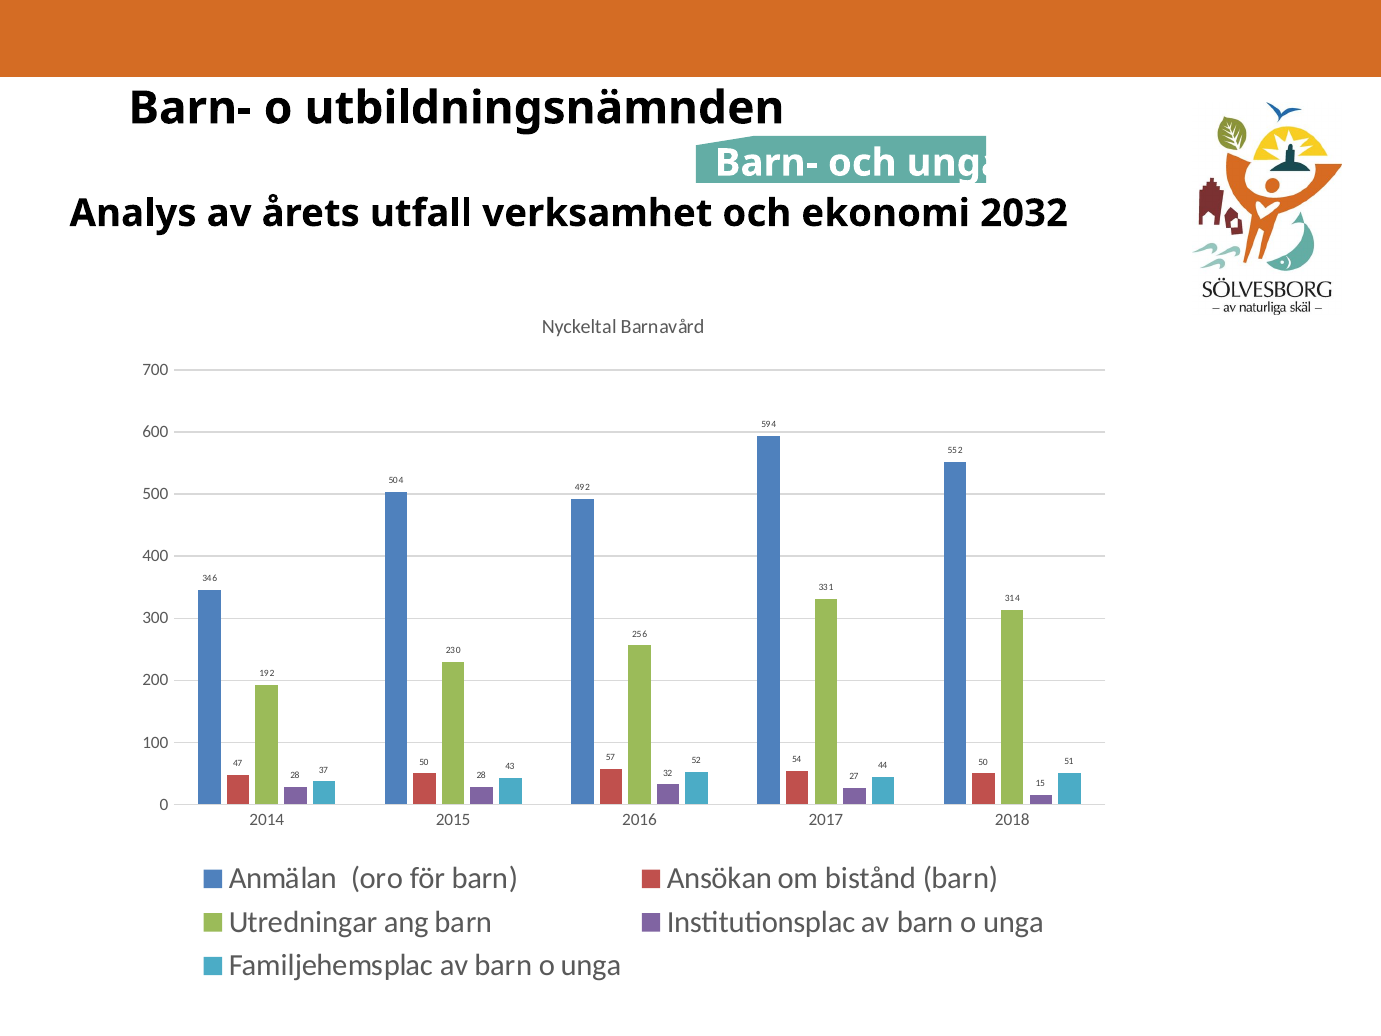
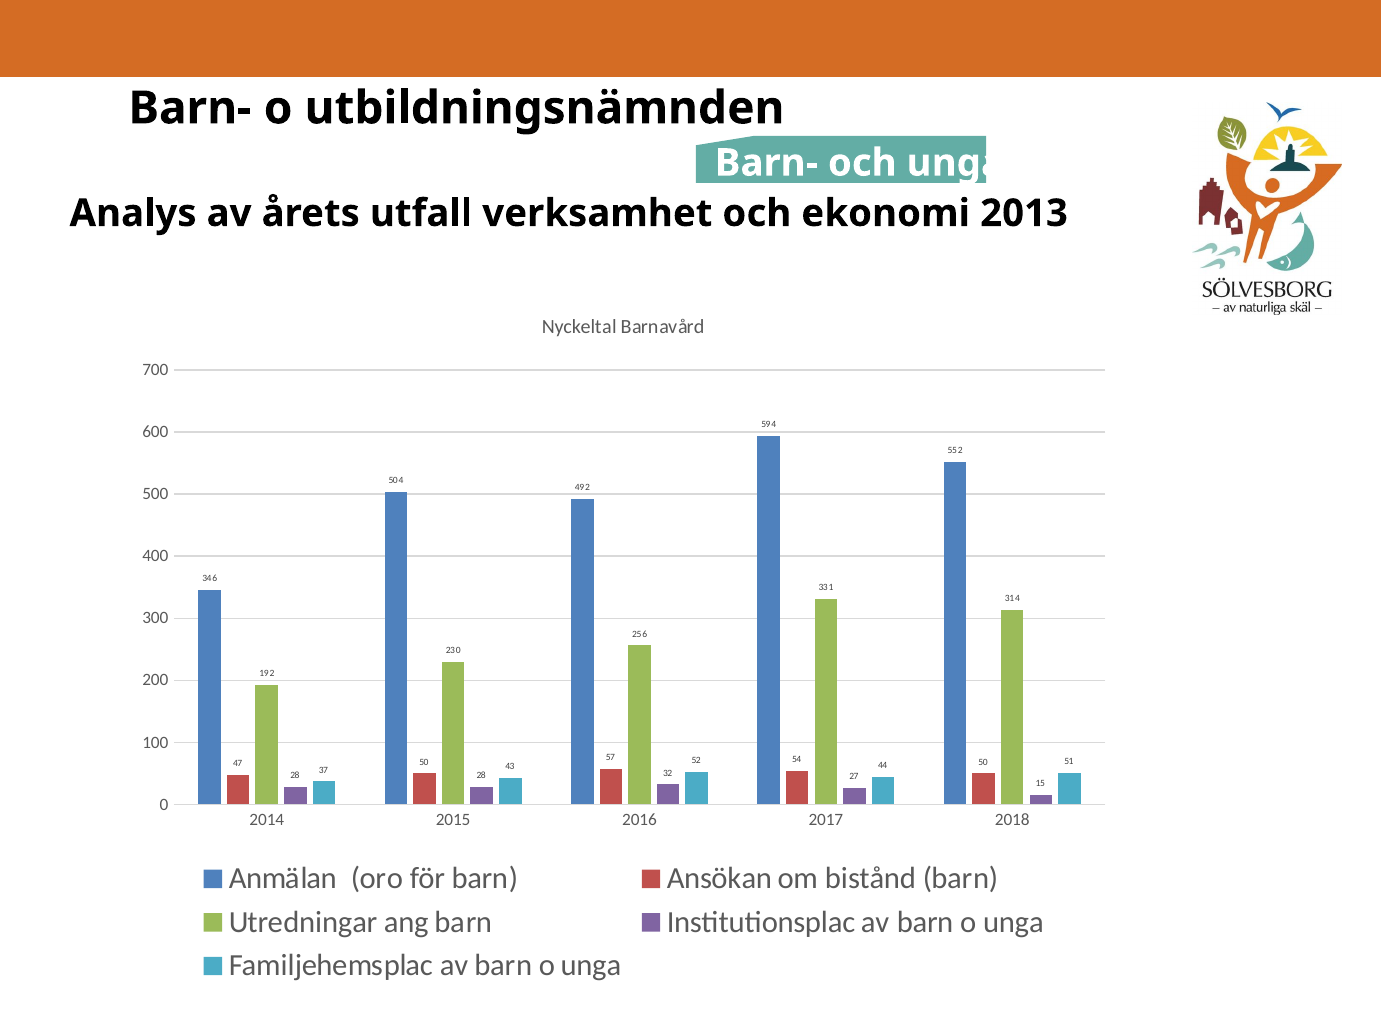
2032: 2032 -> 2013
